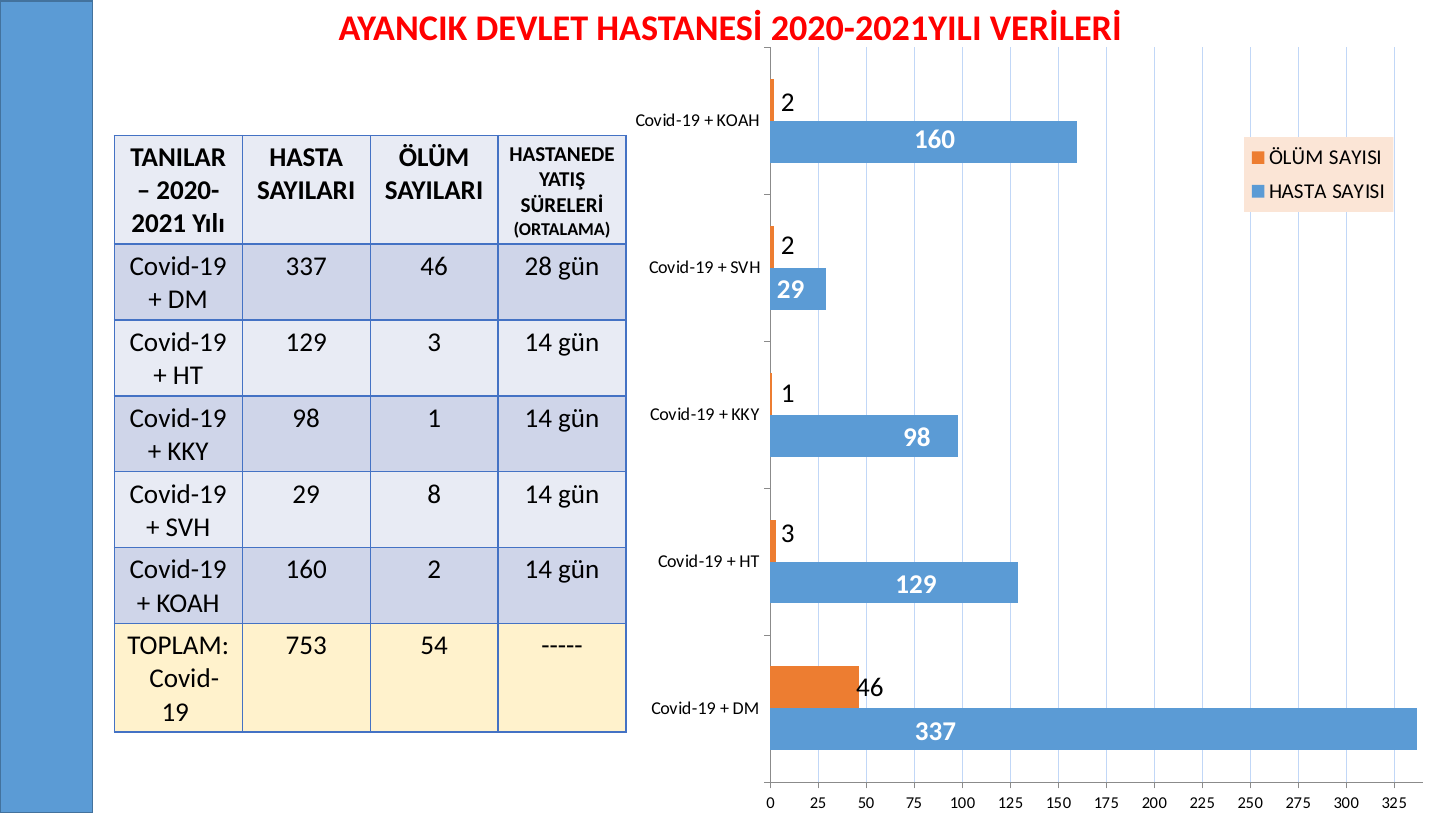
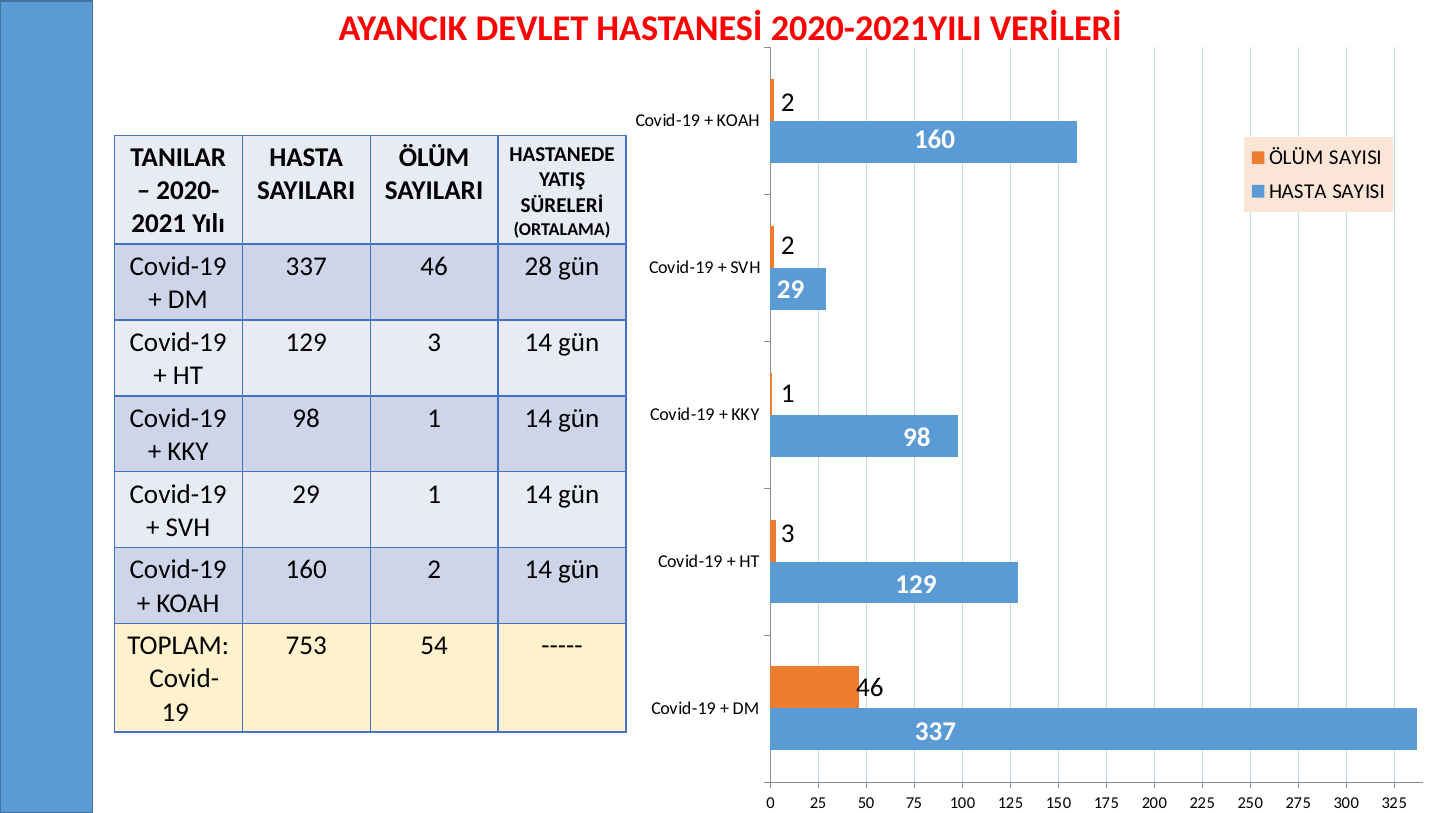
29 8: 8 -> 1
